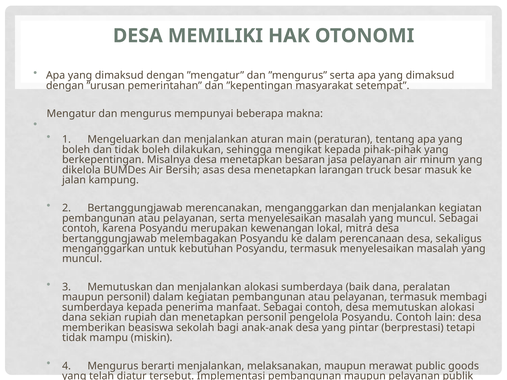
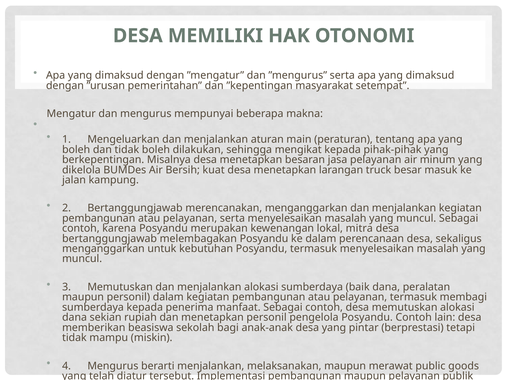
asas: asas -> kuat
